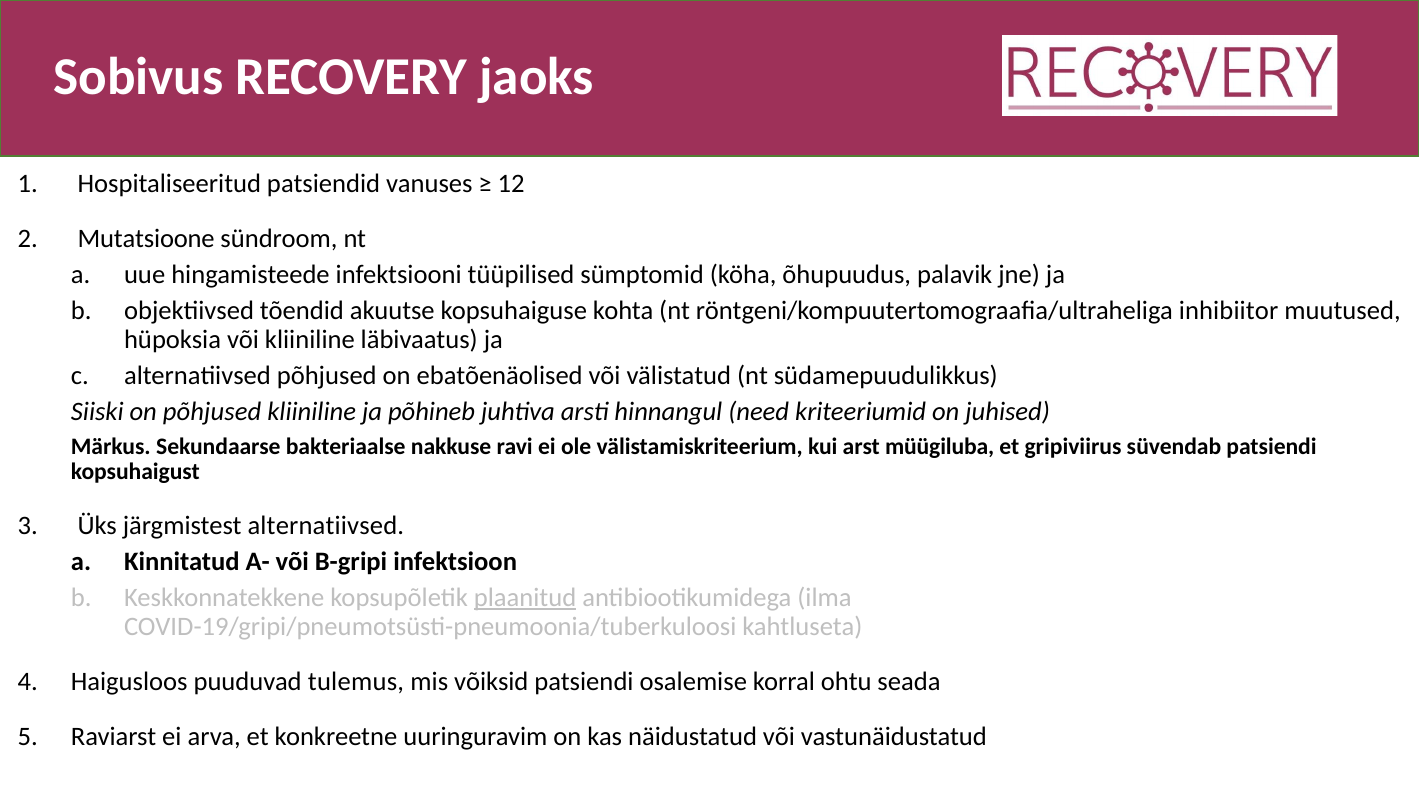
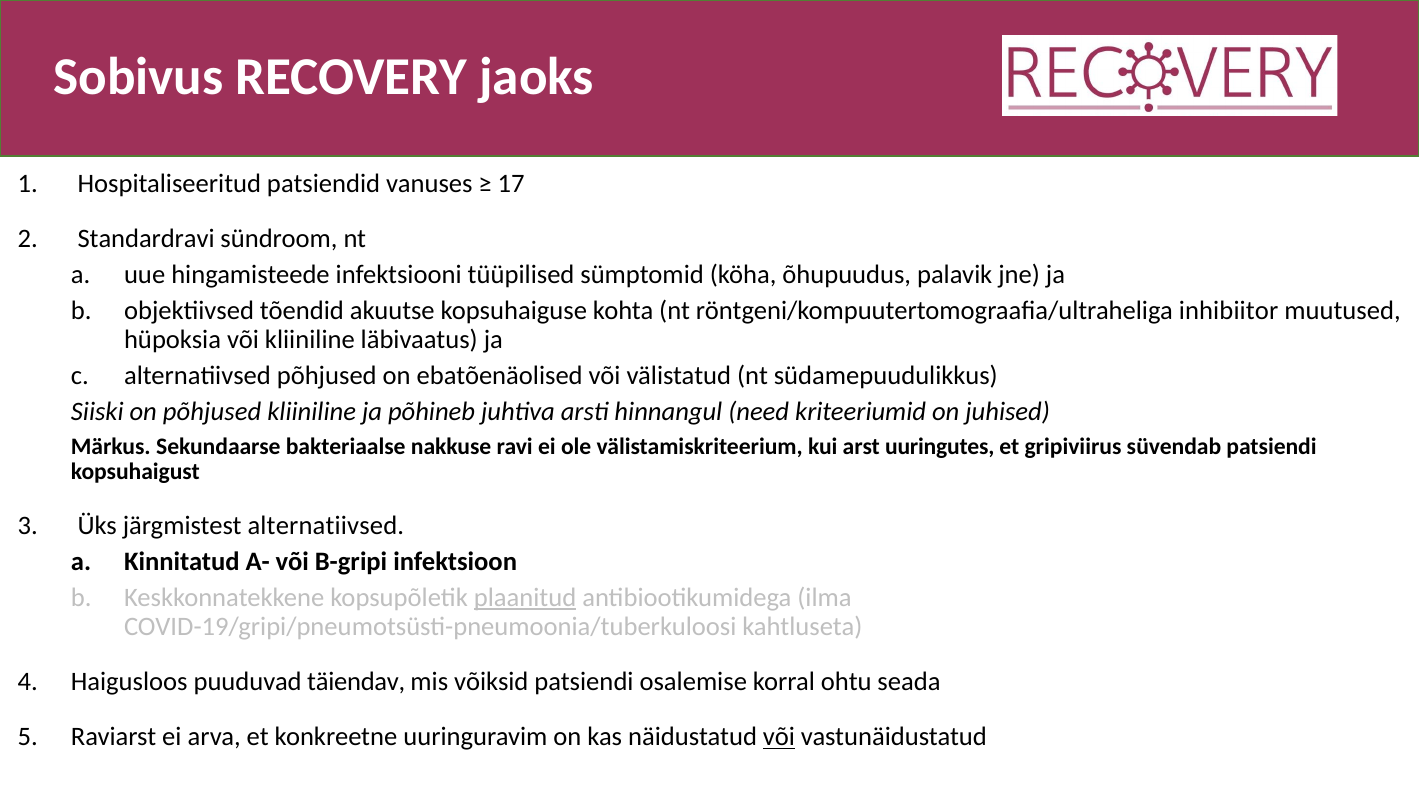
12: 12 -> 17
Mutatsioone: Mutatsioone -> Standardravi
müügiluba: müügiluba -> uuringutes
tulemus: tulemus -> täiendav
või at (779, 737) underline: none -> present
